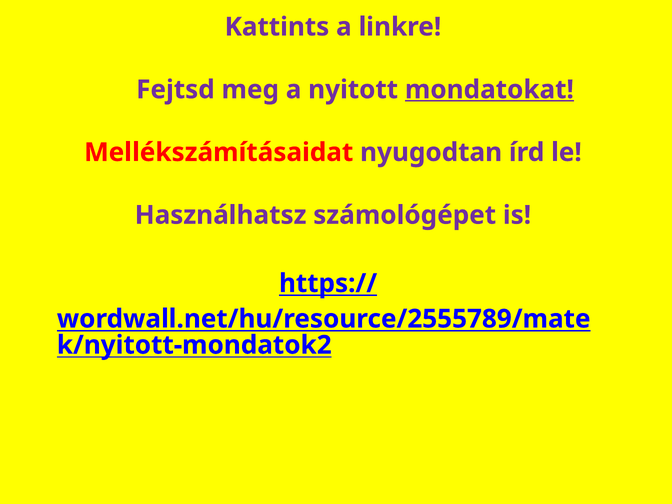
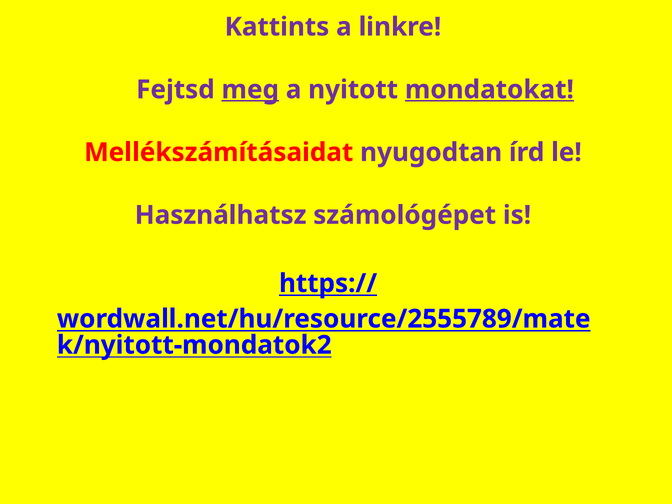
meg underline: none -> present
